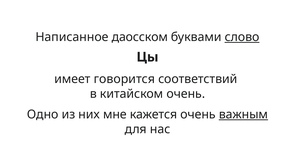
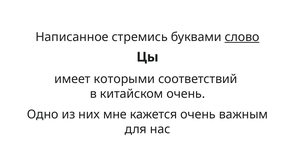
даосском: даосском -> стремись
говорится: говорится -> которыми
важным underline: present -> none
